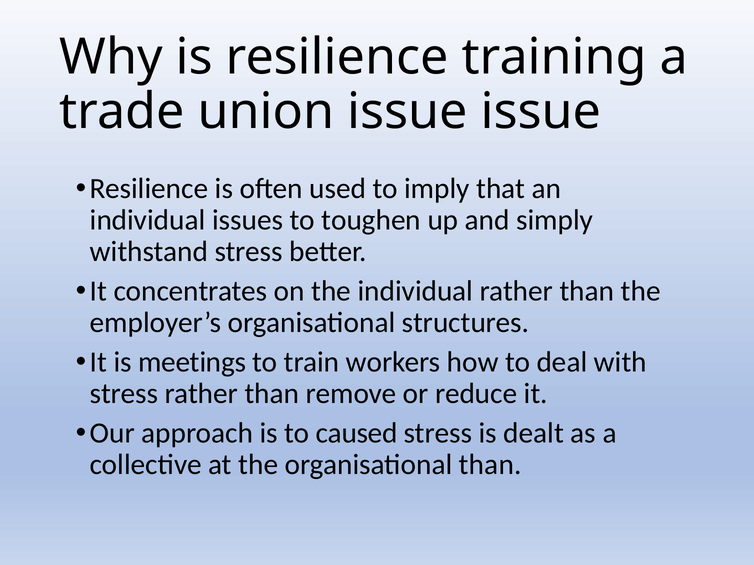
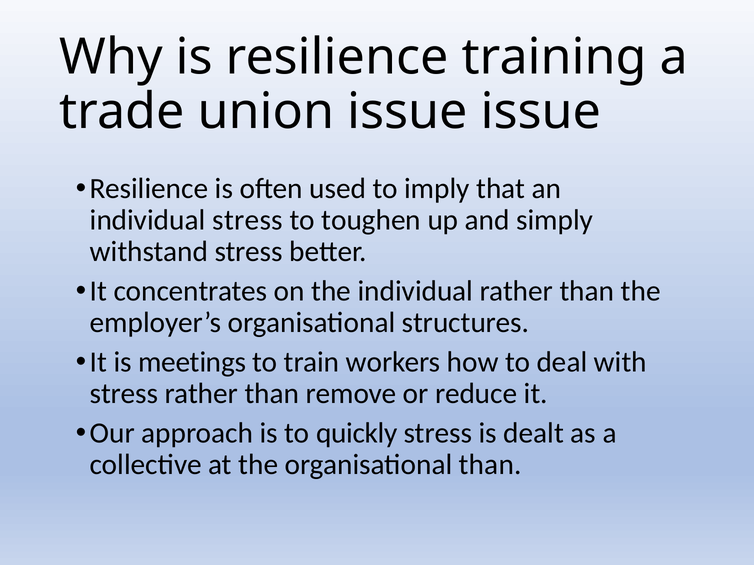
individual issues: issues -> stress
caused: caused -> quickly
